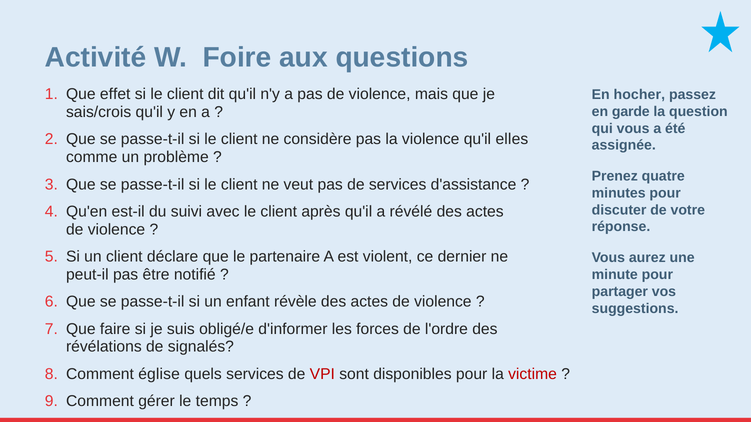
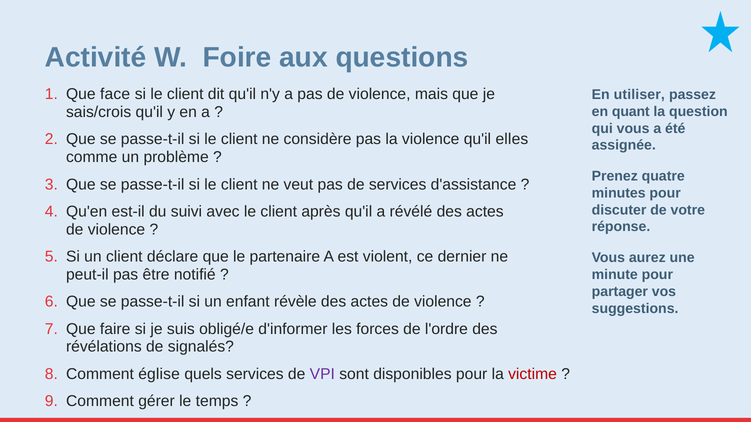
effet: effet -> face
hocher: hocher -> utiliser
garde: garde -> quant
VPI colour: red -> purple
